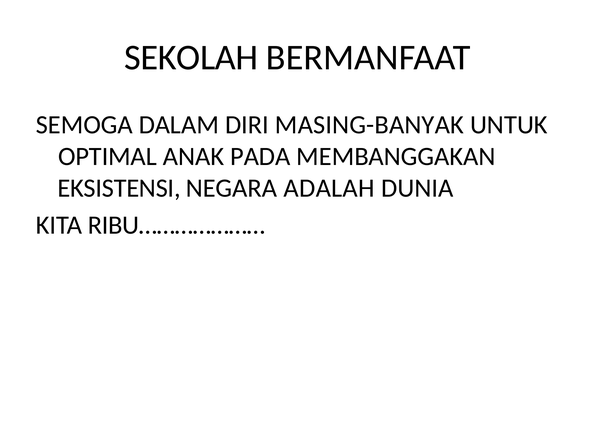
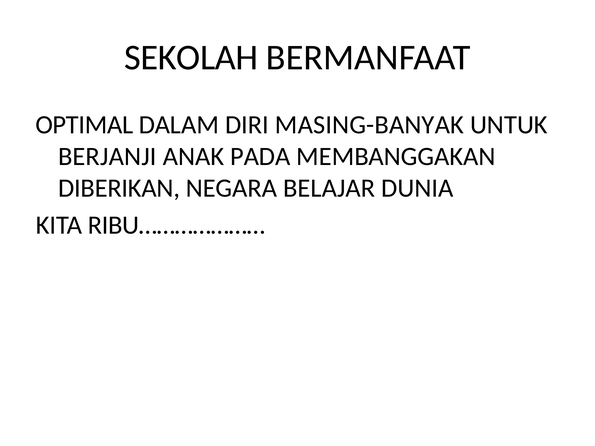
SEMOGA: SEMOGA -> OPTIMAL
OPTIMAL: OPTIMAL -> BERJANJI
EKSISTENSI: EKSISTENSI -> DIBERIKAN
ADALAH: ADALAH -> BELAJAR
